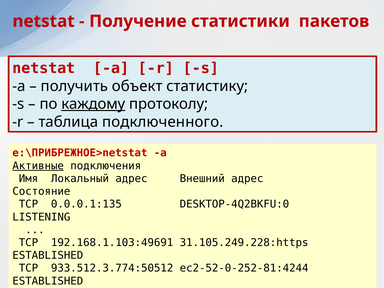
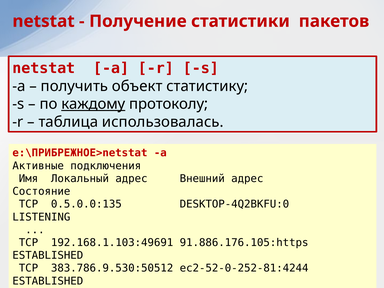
подключенного: подключенного -> использовалась
Активные underline: present -> none
0.0.0.1:135: 0.0.0.1:135 -> 0.5.0.0:135
31.105.249.228:https: 31.105.249.228:https -> 91.886.176.105:https
933.512.3.774:50512: 933.512.3.774:50512 -> 383.786.9.530:50512
